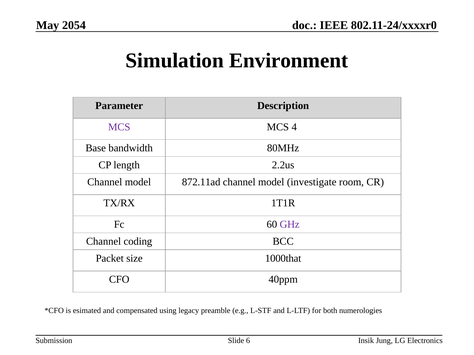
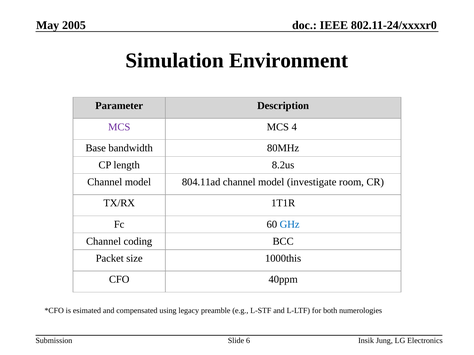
2054: 2054 -> 2005
2.2us: 2.2us -> 8.2us
872.11ad: 872.11ad -> 804.11ad
GHz colour: purple -> blue
1000that: 1000that -> 1000this
